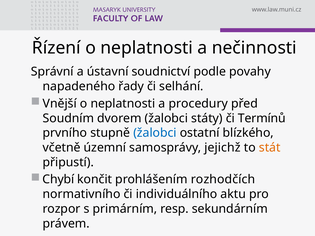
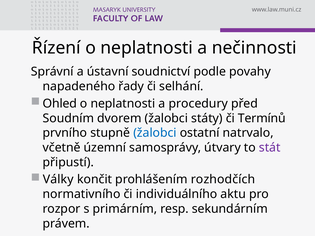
Vnější: Vnější -> Ohled
blízkého: blízkého -> natrvalo
jejichž: jejichž -> útvary
stát colour: orange -> purple
Chybí: Chybí -> Války
